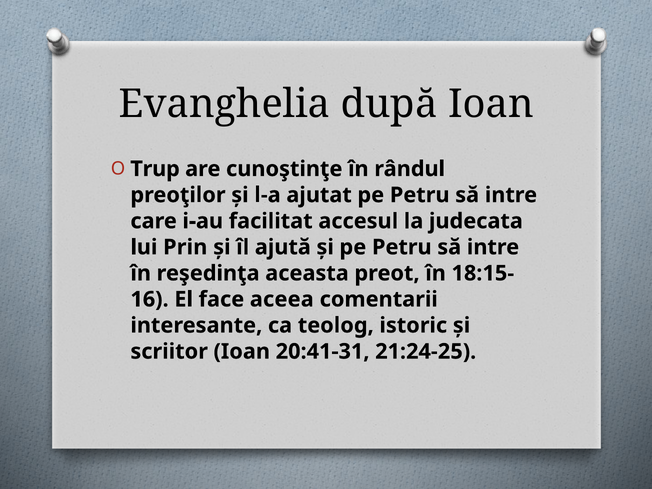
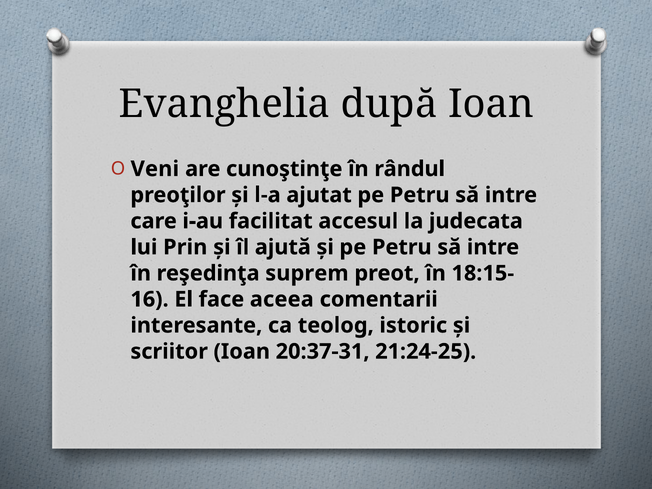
Trup: Trup -> Veni
aceasta: aceasta -> suprem
20:41-31: 20:41-31 -> 20:37-31
